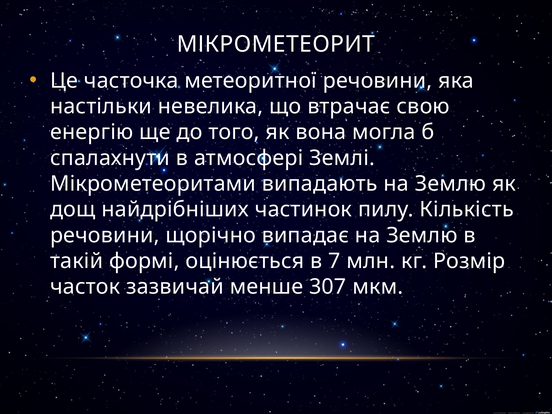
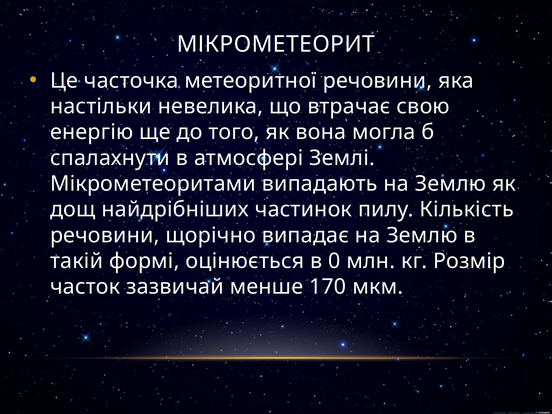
7: 7 -> 0
307: 307 -> 170
